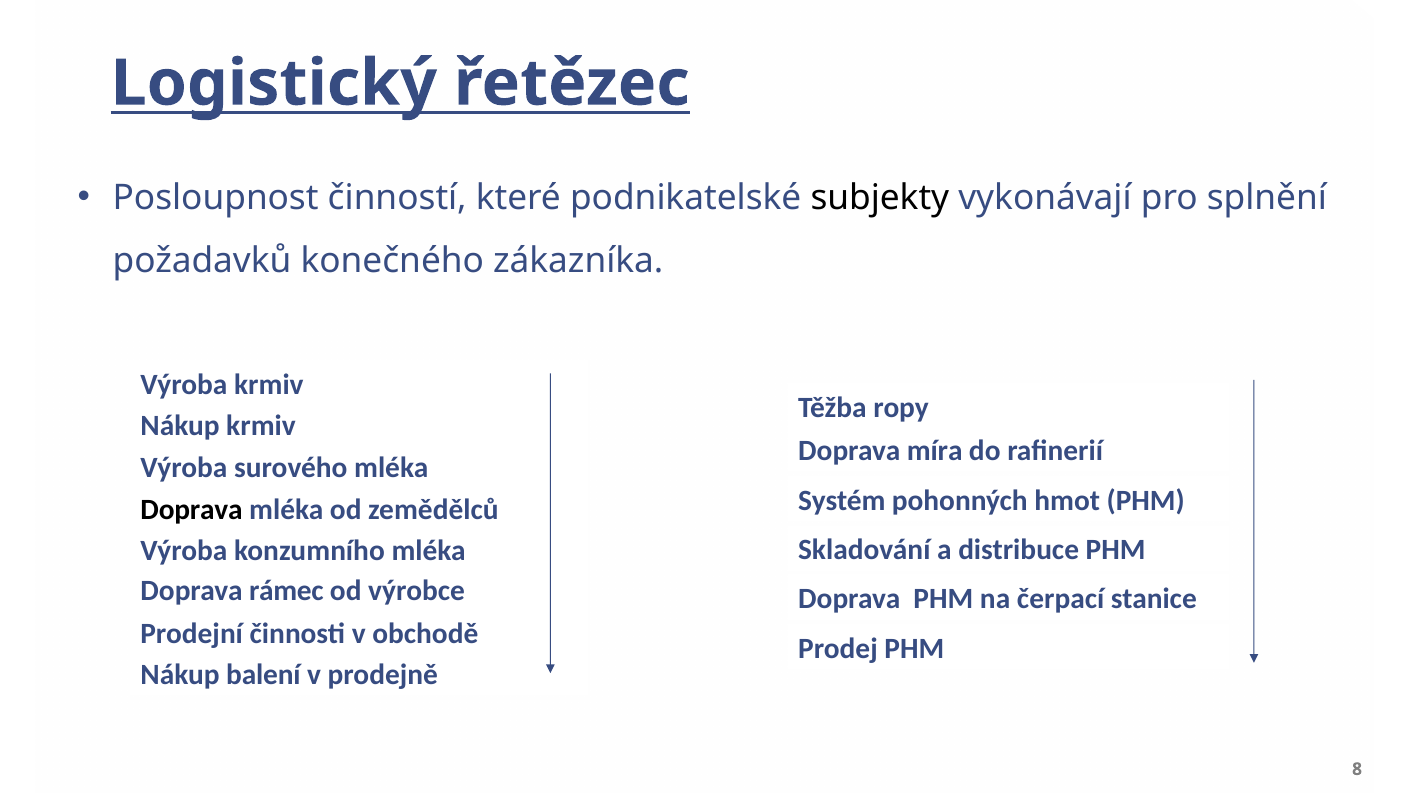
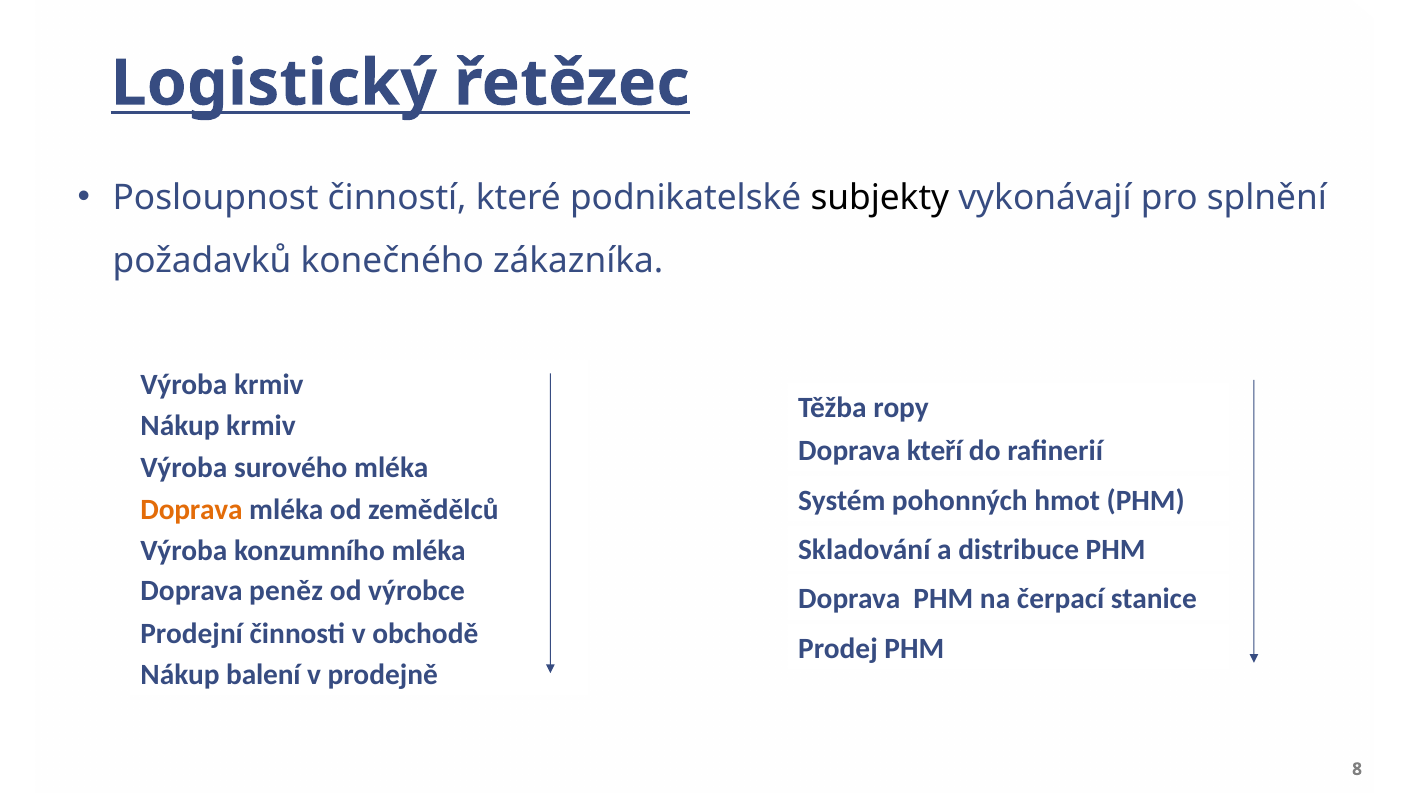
míra: míra -> kteří
Doprava at (192, 509) colour: black -> orange
rámec: rámec -> peněz
